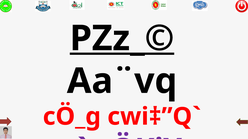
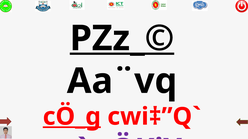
cÖ_g underline: none -> present
